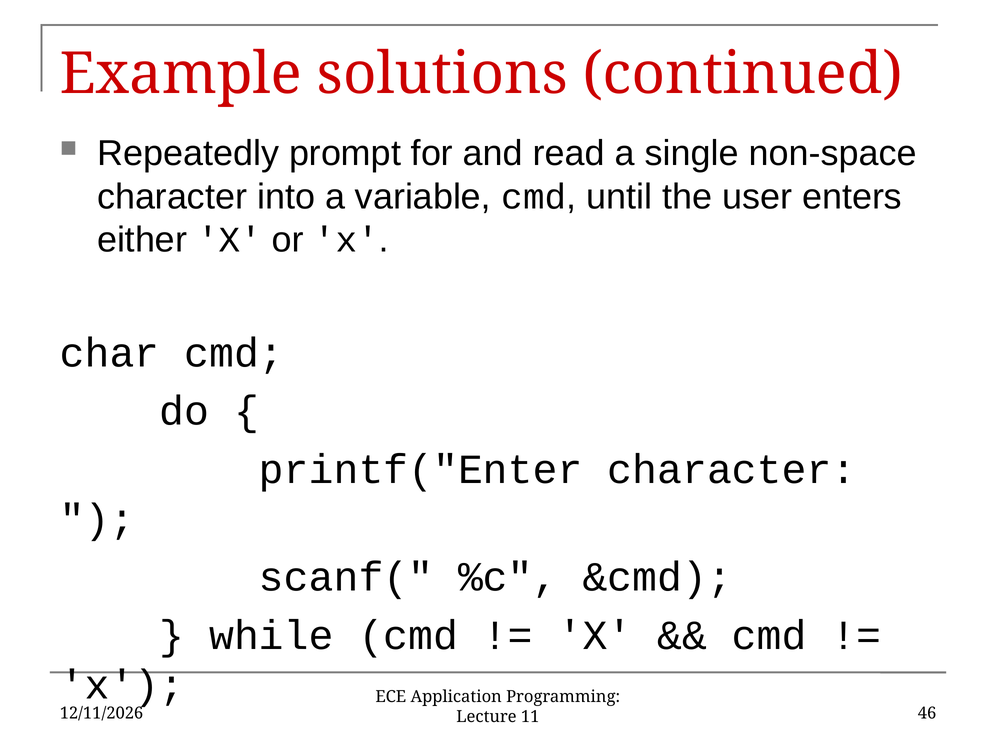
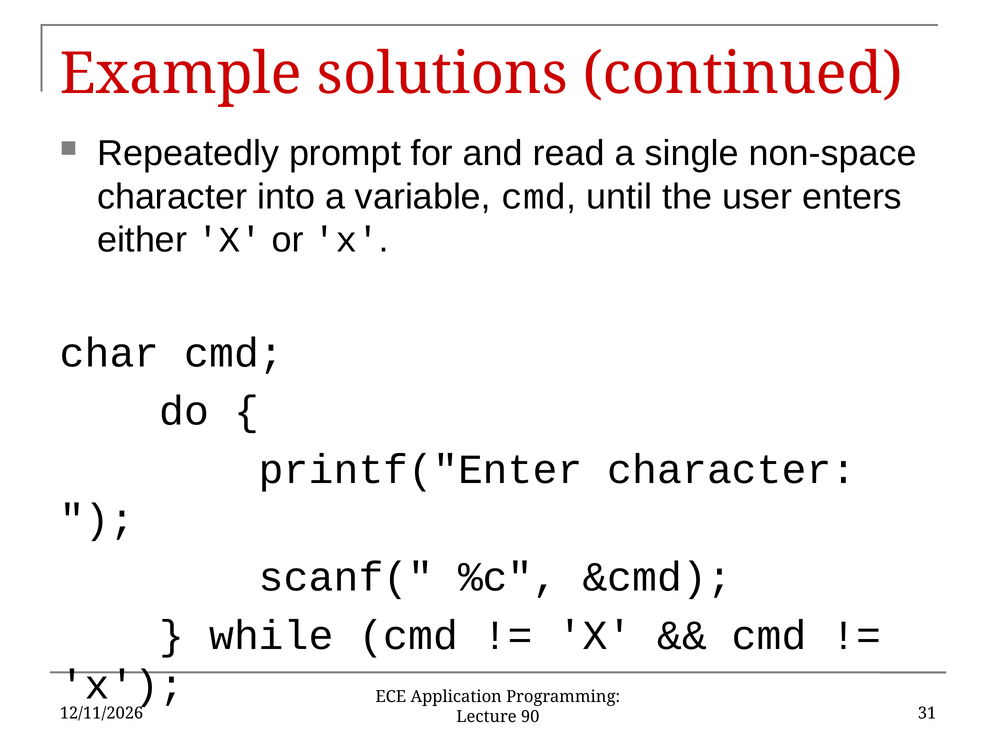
46: 46 -> 31
11: 11 -> 90
